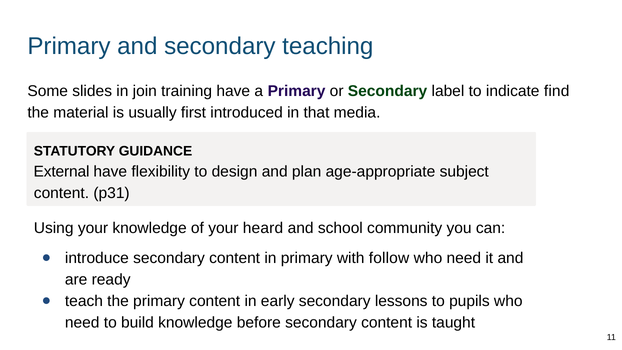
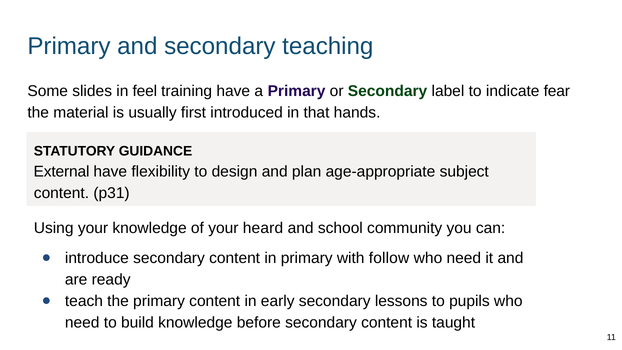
join: join -> feel
find: find -> fear
media: media -> hands
